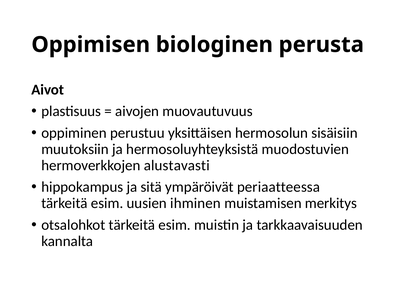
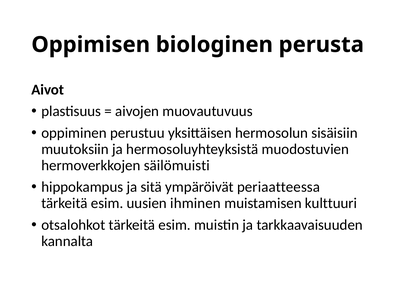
alustavasti: alustavasti -> säilömuisti
merkitys: merkitys -> kulttuuri
